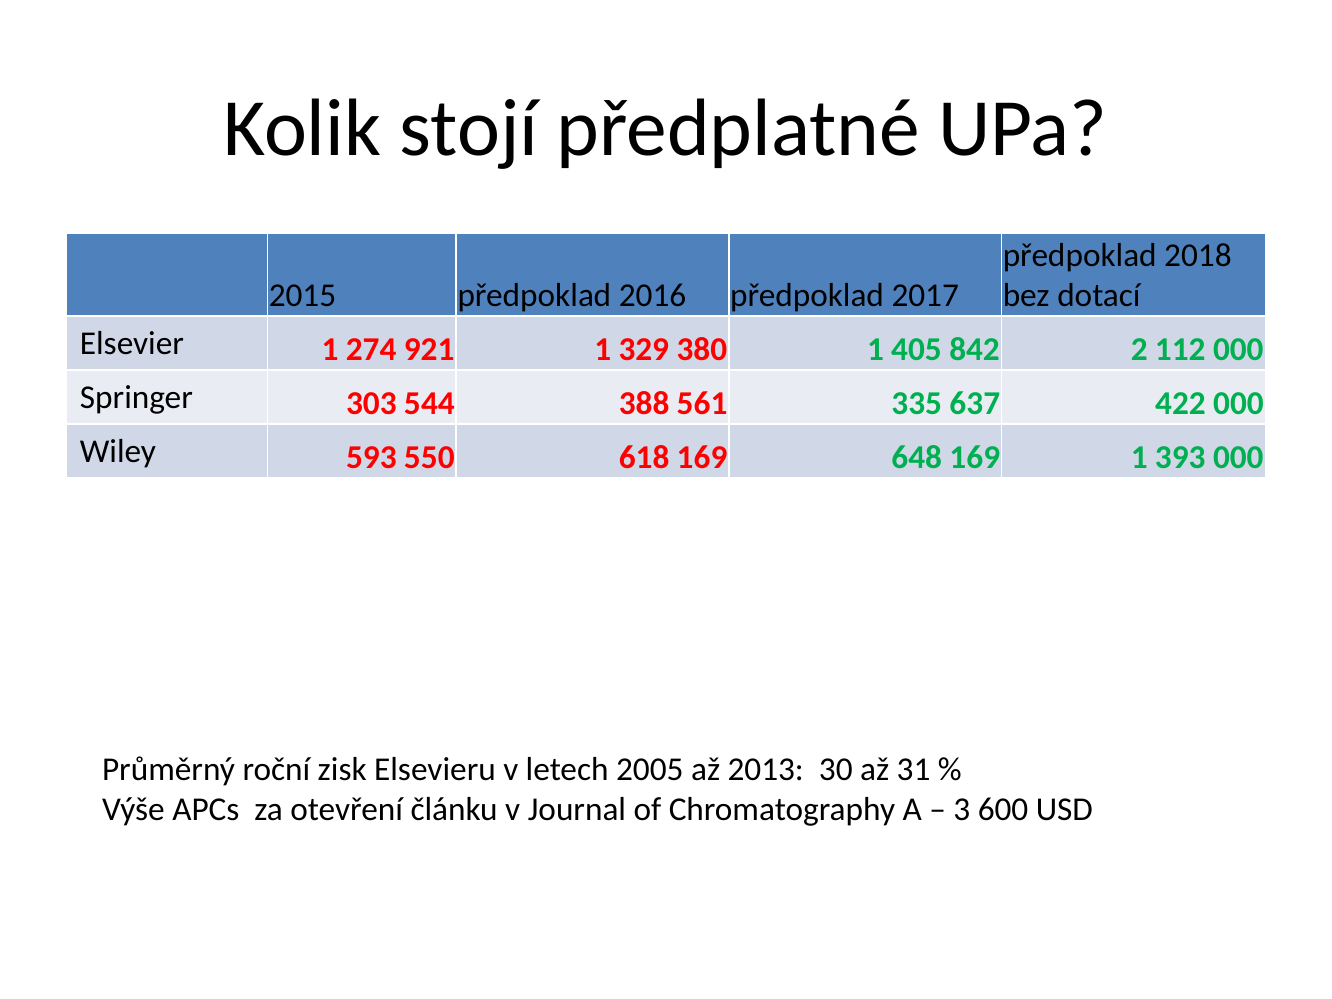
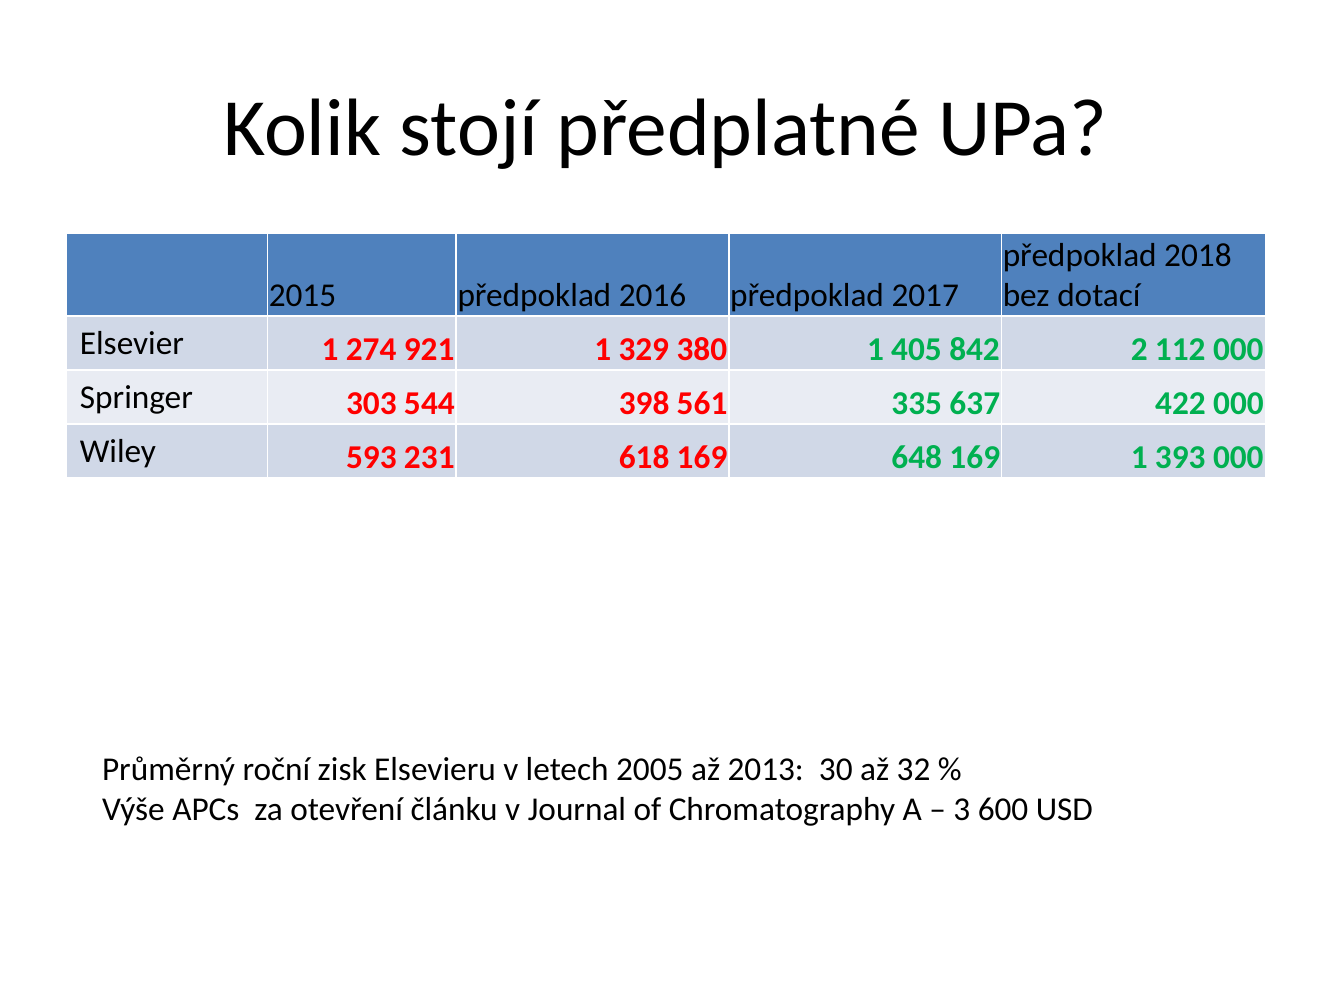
388: 388 -> 398
550: 550 -> 231
31: 31 -> 32
